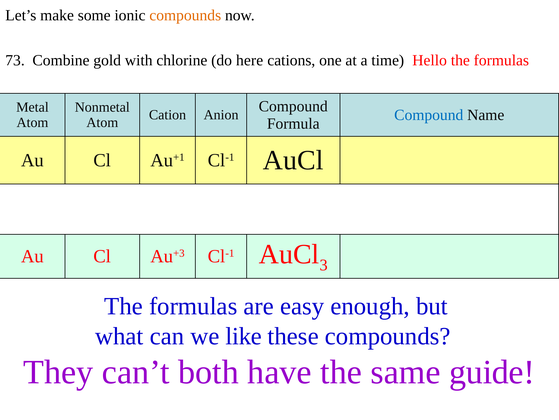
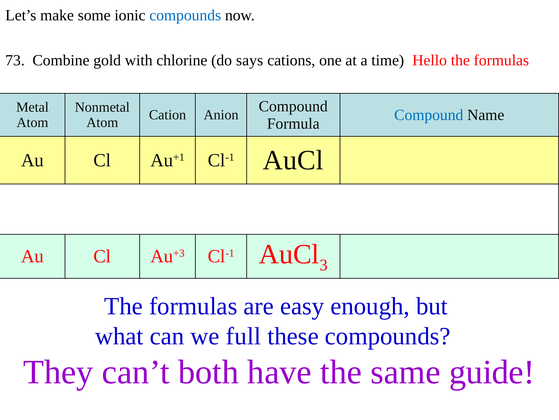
compounds at (185, 15) colour: orange -> blue
here: here -> says
like: like -> full
